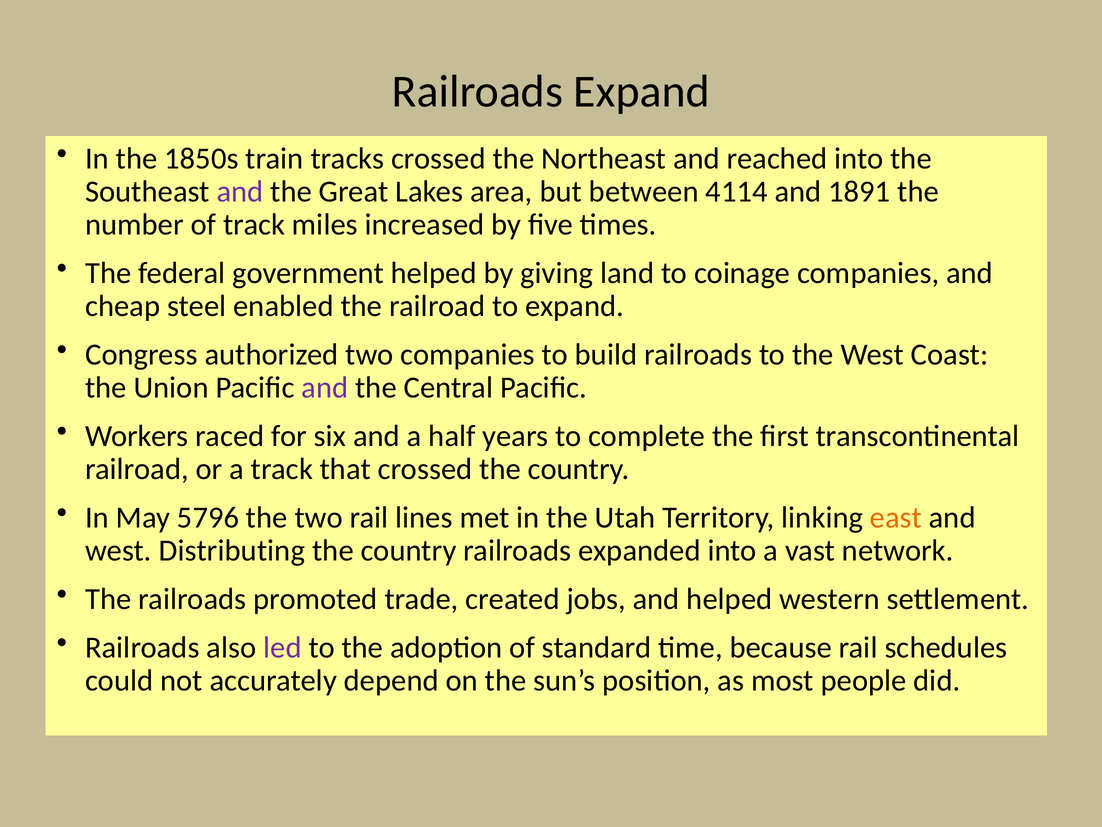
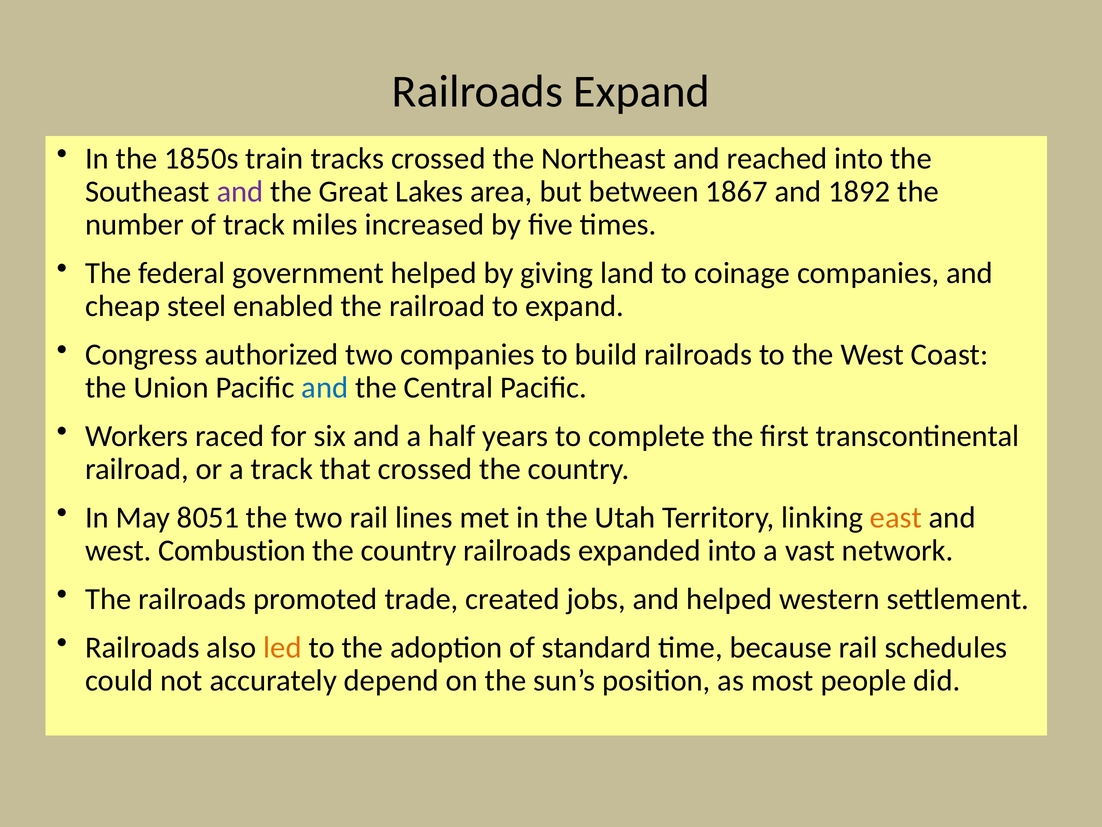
4114: 4114 -> 1867
1891: 1891 -> 1892
and at (325, 387) colour: purple -> blue
5796: 5796 -> 8051
Distributing: Distributing -> Combustion
led colour: purple -> orange
